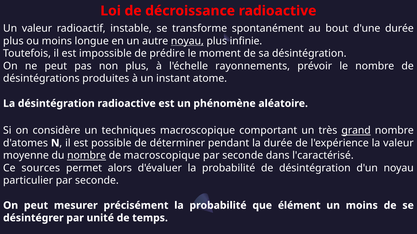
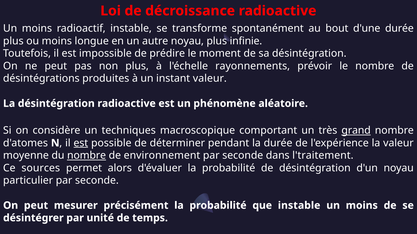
valeur at (37, 29): valeur -> moins
noyau at (187, 41) underline: present -> none
instant atome: atome -> valeur
est at (81, 143) underline: none -> present
de macroscopique: macroscopique -> environnement
l'caractérisé: l'caractérisé -> l'traitement
que élément: élément -> instable
